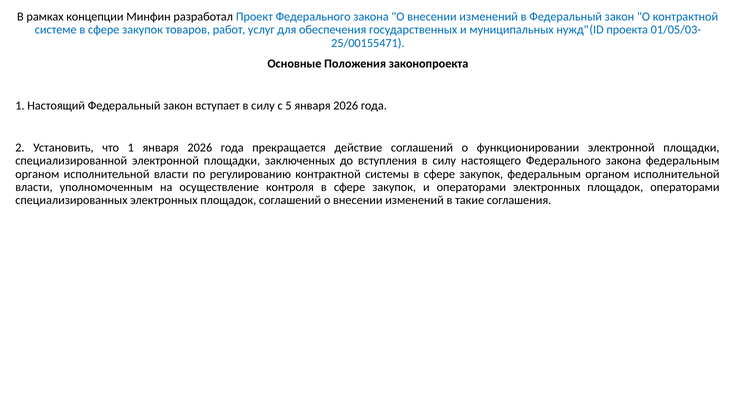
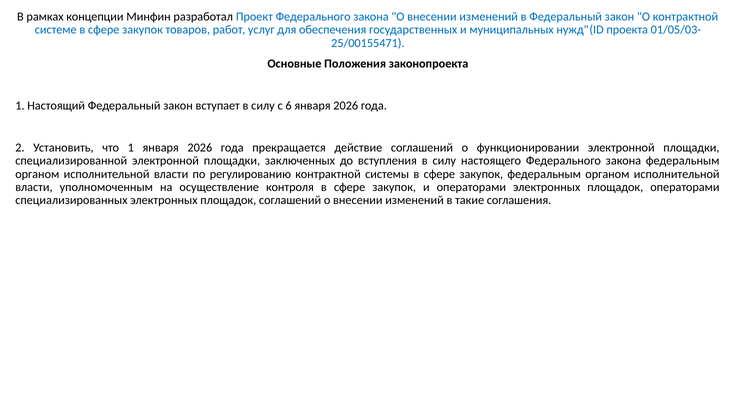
5: 5 -> 6
